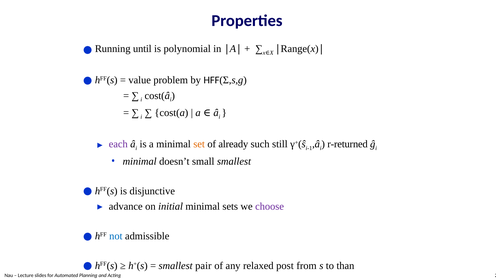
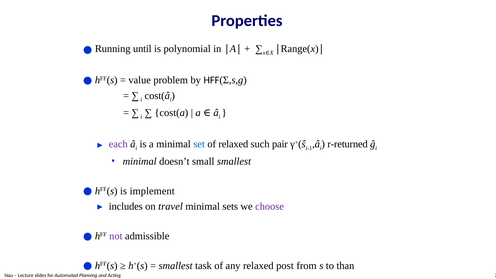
set colour: orange -> blue
of already: already -> relaxed
still: still -> pair
disjunctive: disjunctive -> implement
advance: advance -> includes
initial: initial -> travel
not colour: blue -> purple
pair: pair -> task
